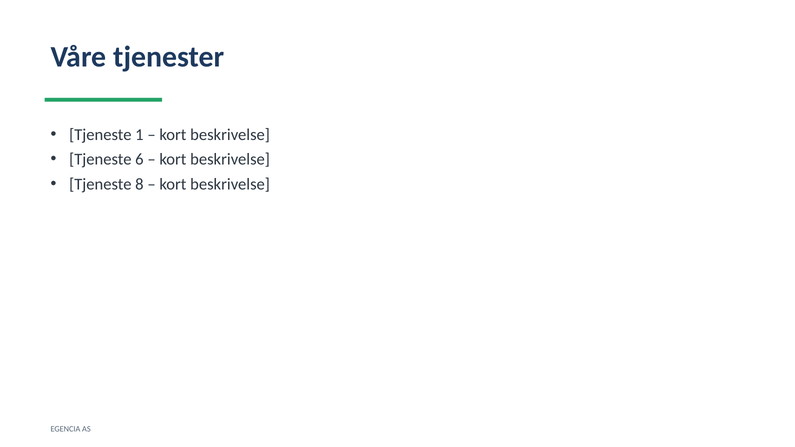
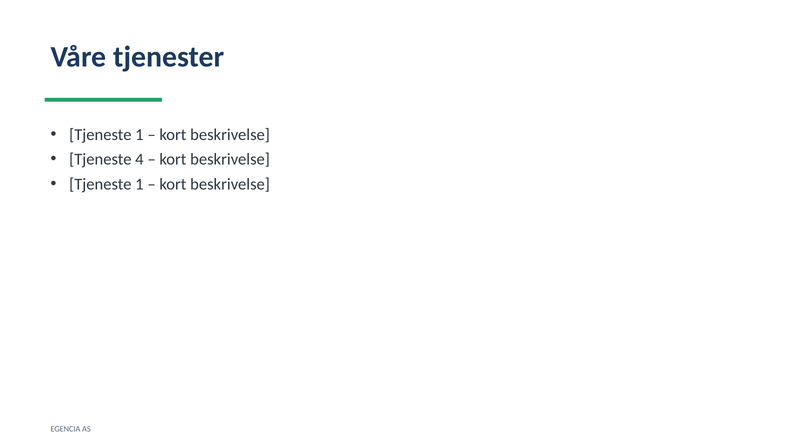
6: 6 -> 4
8 at (139, 184): 8 -> 1
